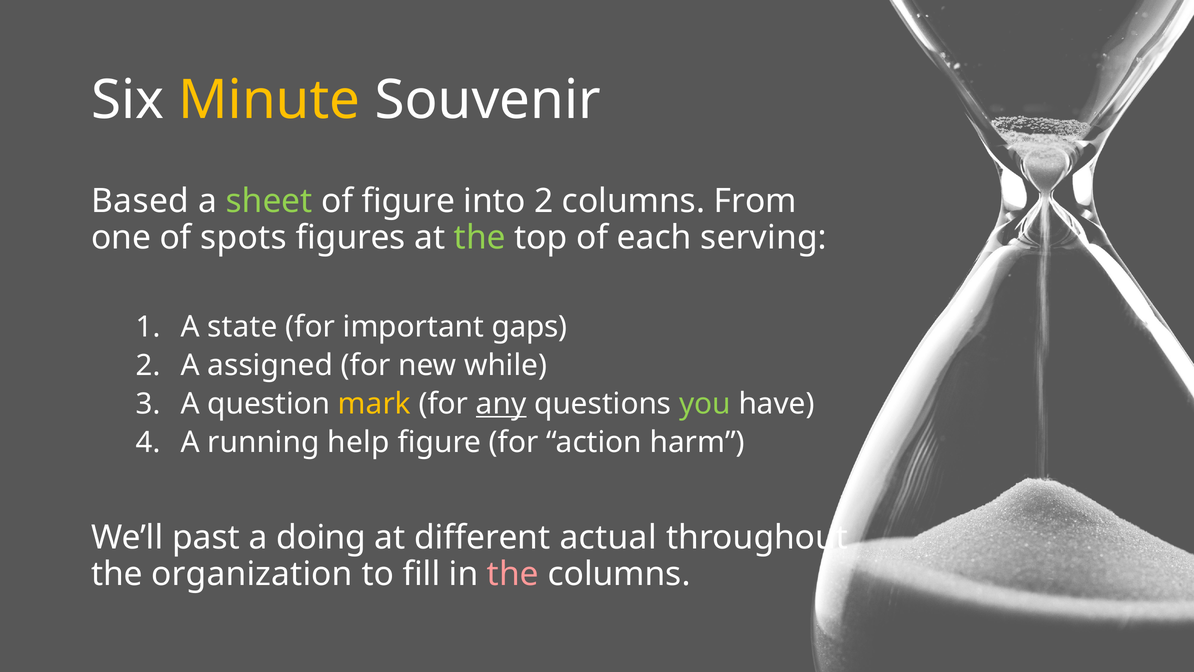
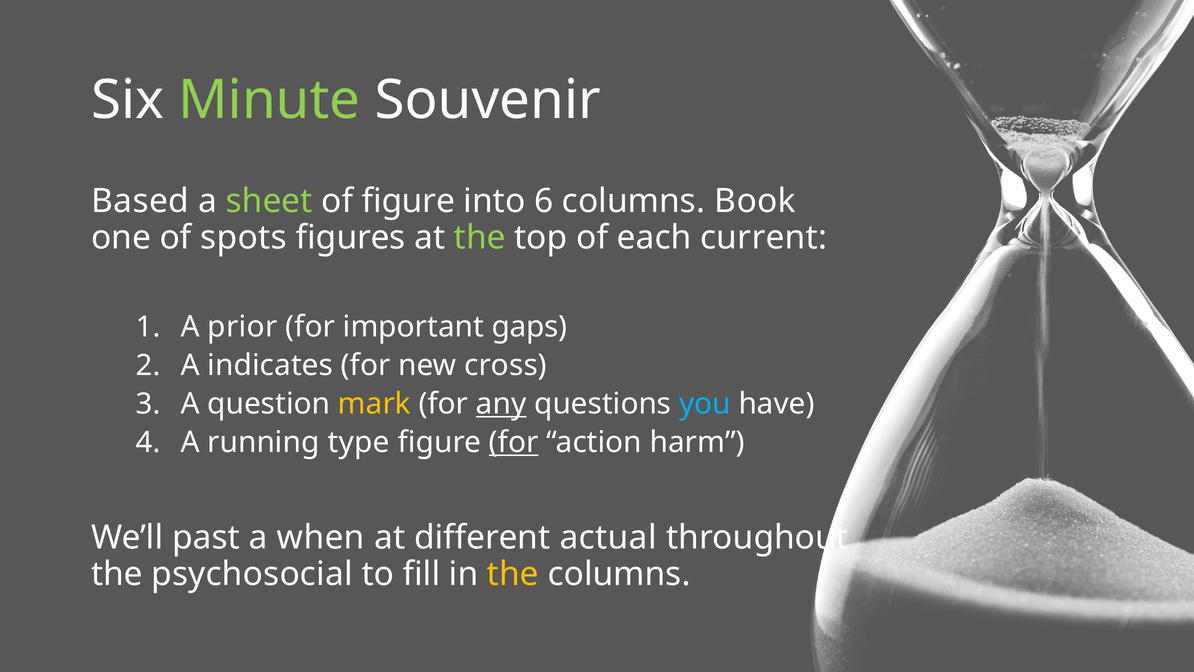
Minute colour: yellow -> light green
into 2: 2 -> 6
From: From -> Book
serving: serving -> current
state: state -> prior
assigned: assigned -> indicates
while: while -> cross
you colour: light green -> light blue
help: help -> type
for at (514, 442) underline: none -> present
doing: doing -> when
organization: organization -> psychosocial
the at (513, 574) colour: pink -> yellow
